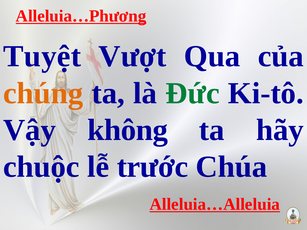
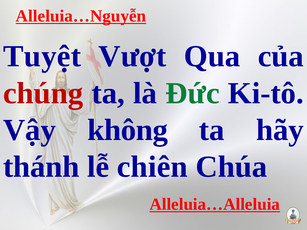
Alleluia…Phương: Alleluia…Phương -> Alleluia…Nguyễn
chúng colour: orange -> red
chuộc: chuộc -> thánh
trước: trước -> chiên
